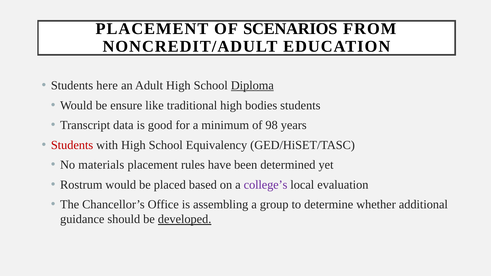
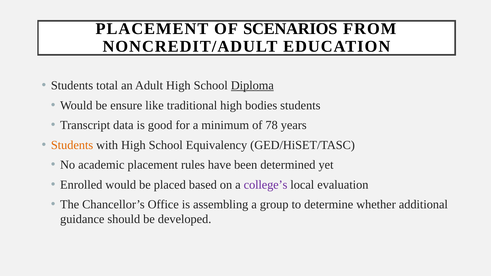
here: here -> total
98: 98 -> 78
Students at (72, 145) colour: red -> orange
materials: materials -> academic
Rostrum: Rostrum -> Enrolled
developed underline: present -> none
